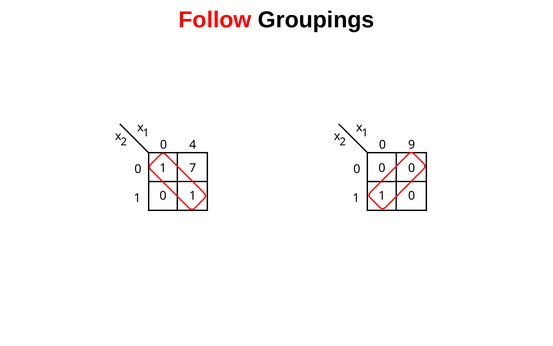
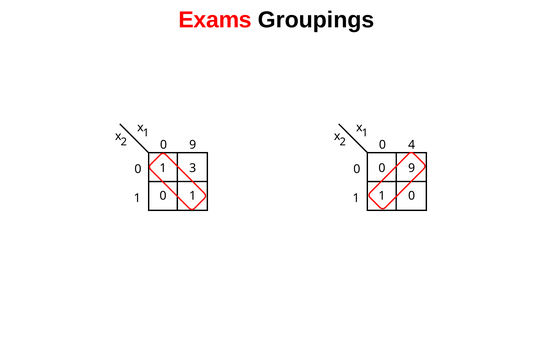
Follow: Follow -> Exams
4 at (193, 145): 4 -> 9
9: 9 -> 4
7: 7 -> 3
0 at (412, 168): 0 -> 9
